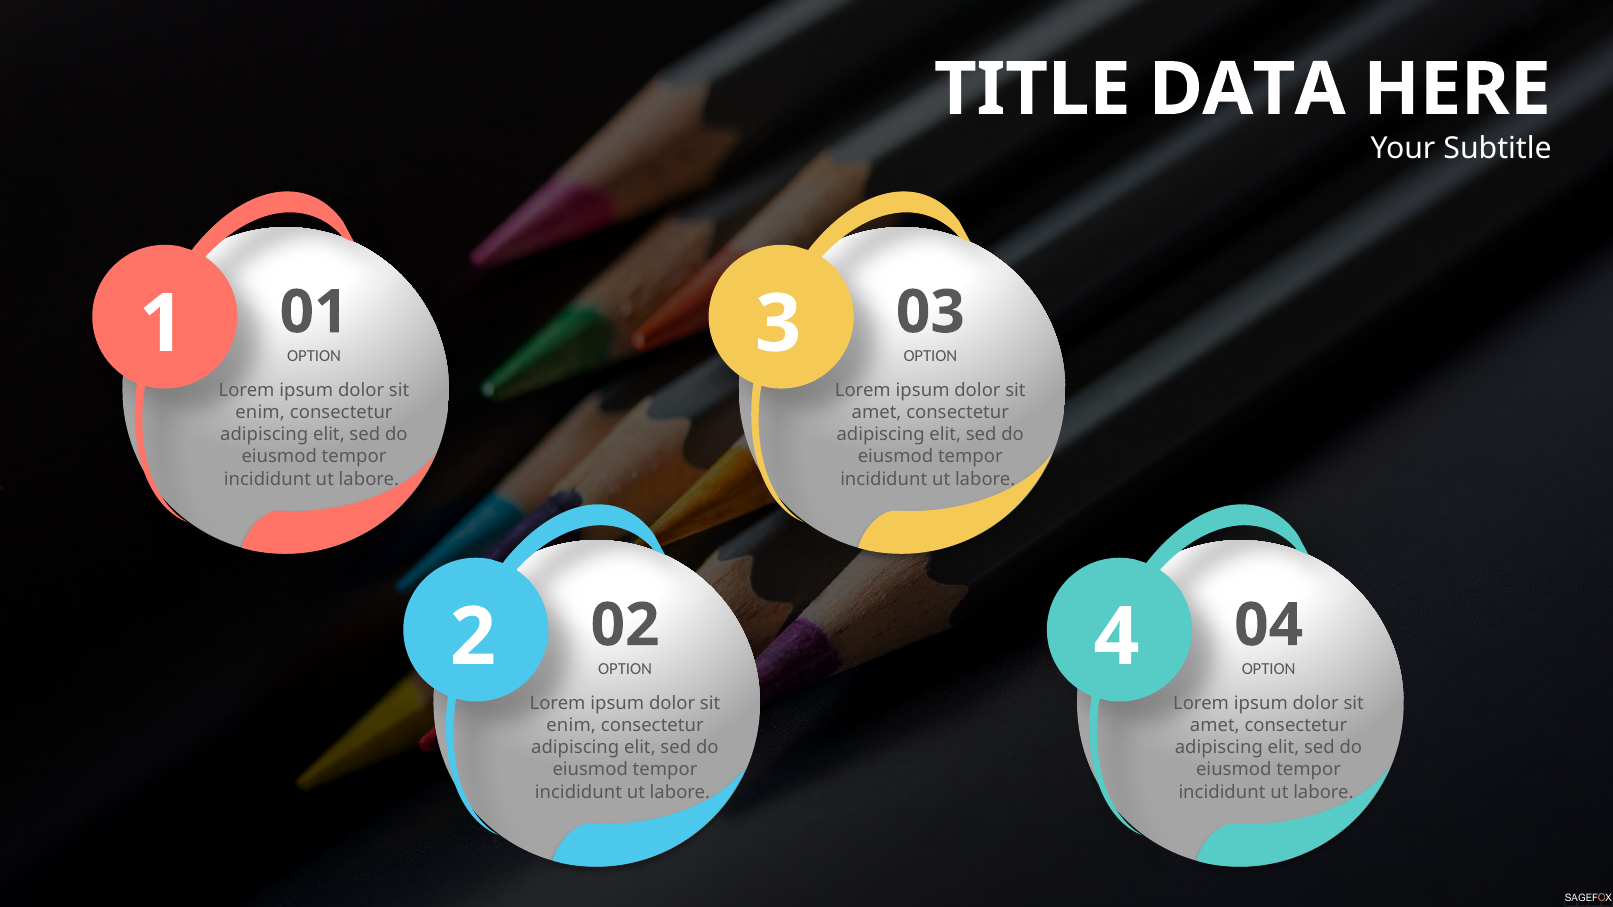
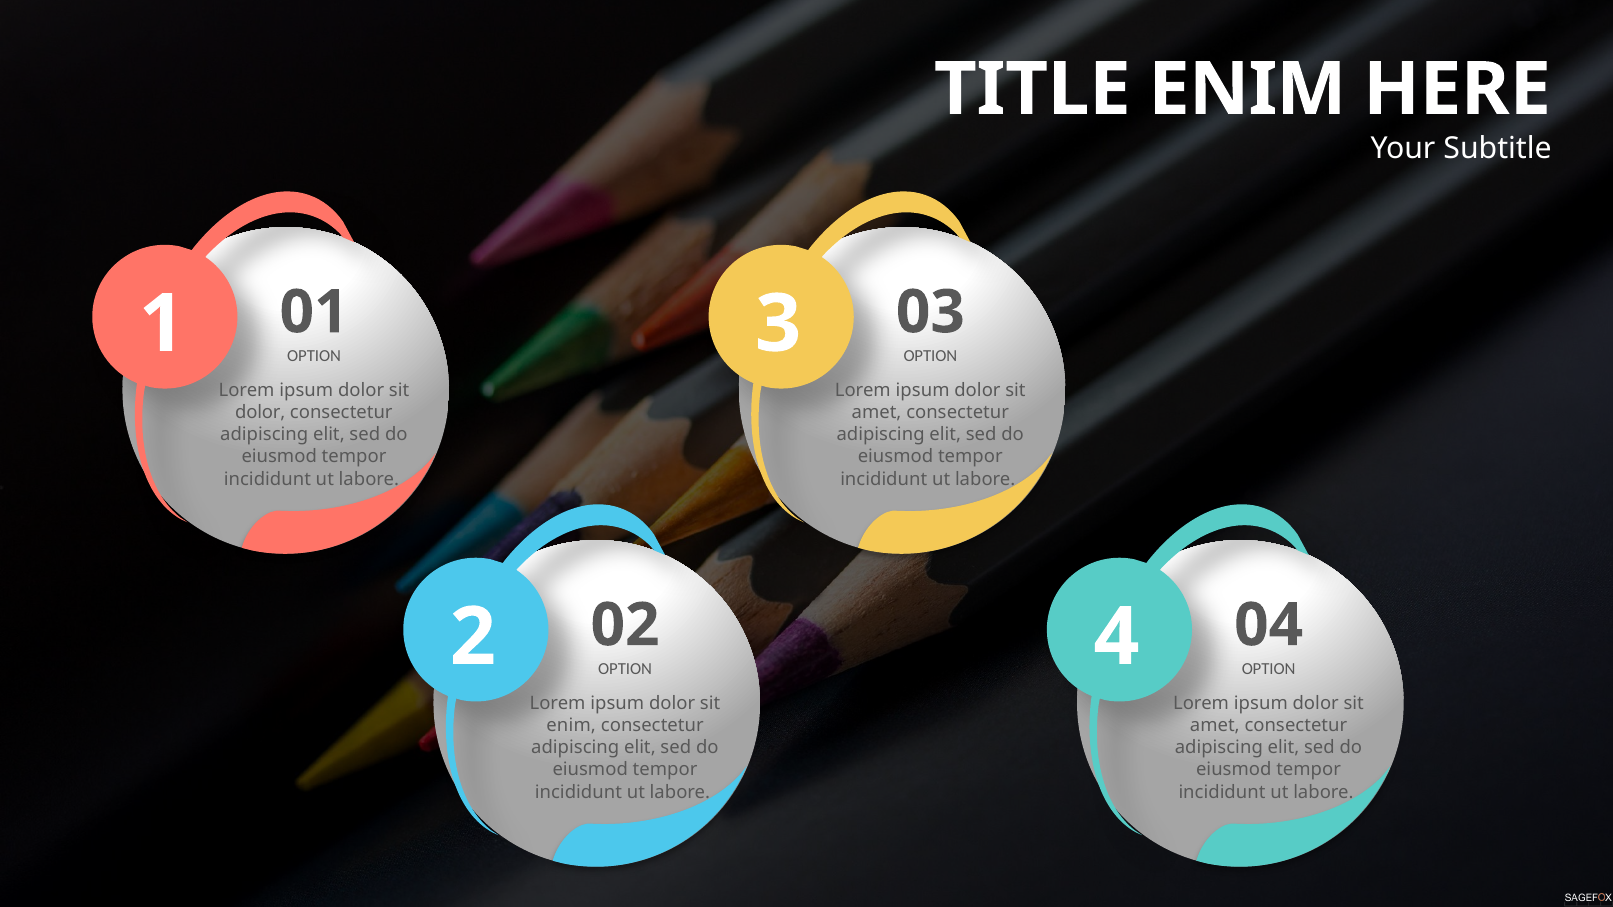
DATA at (1247, 90): DATA -> ENIM
enim at (260, 413): enim -> dolor
